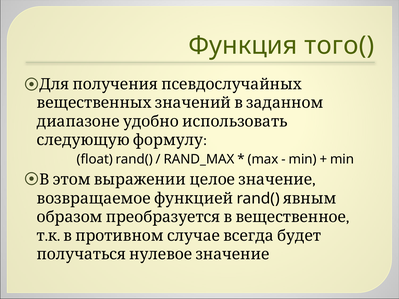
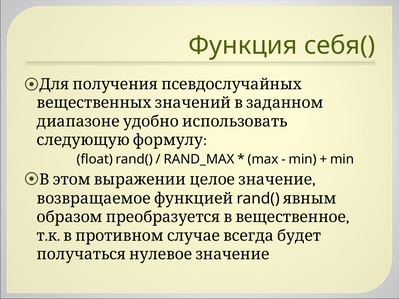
того(: того( -> себя(
